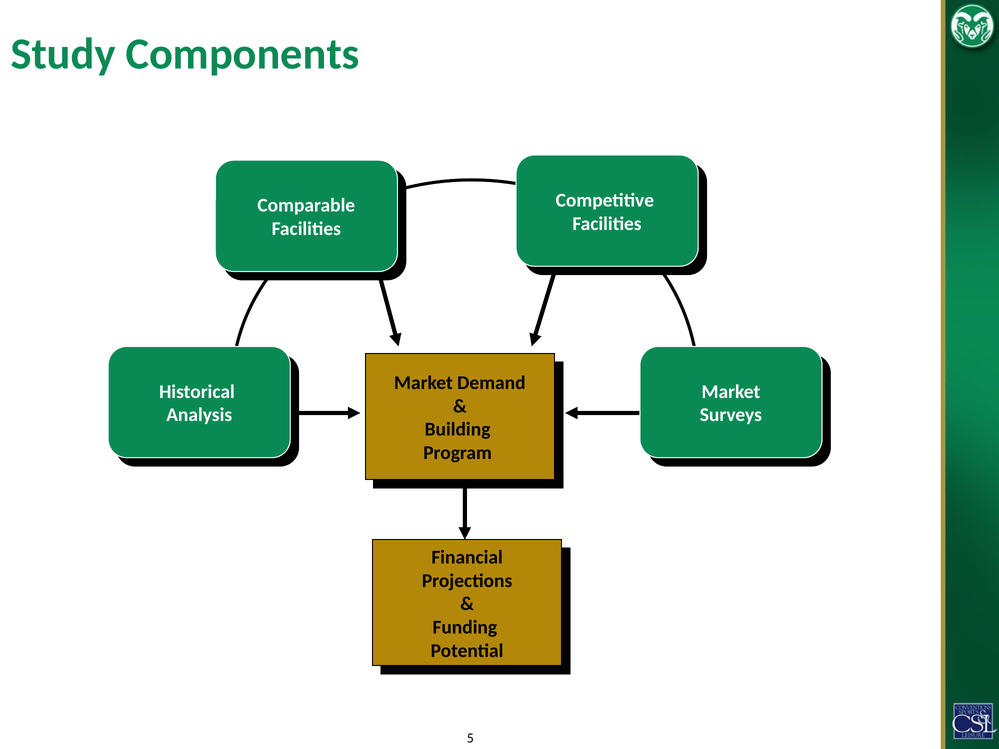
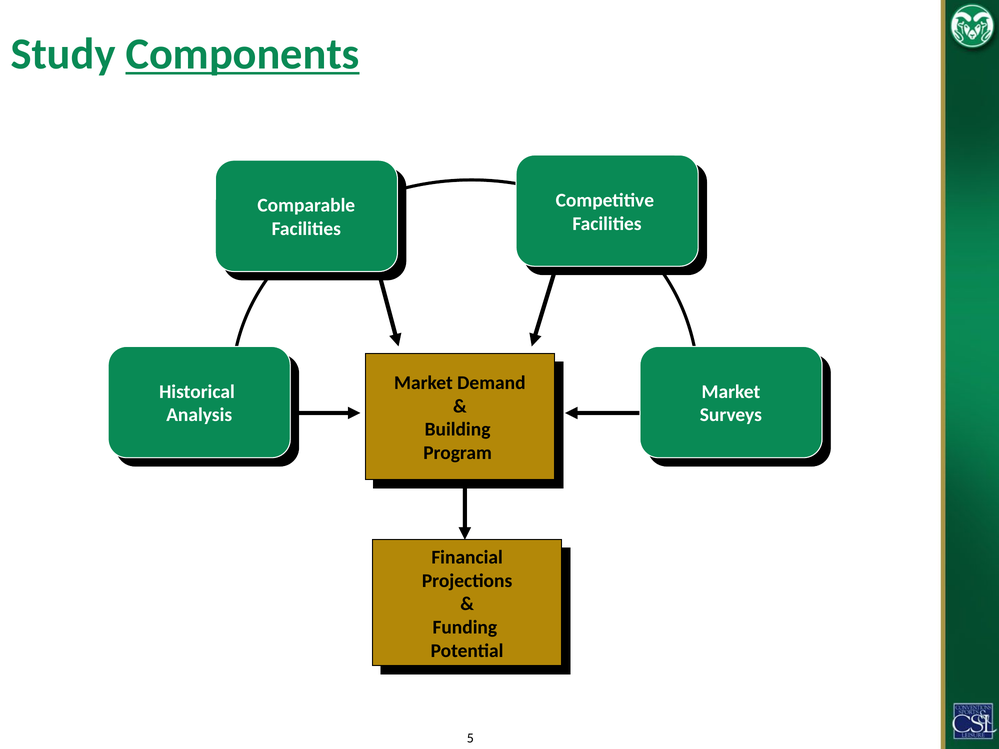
Components underline: none -> present
